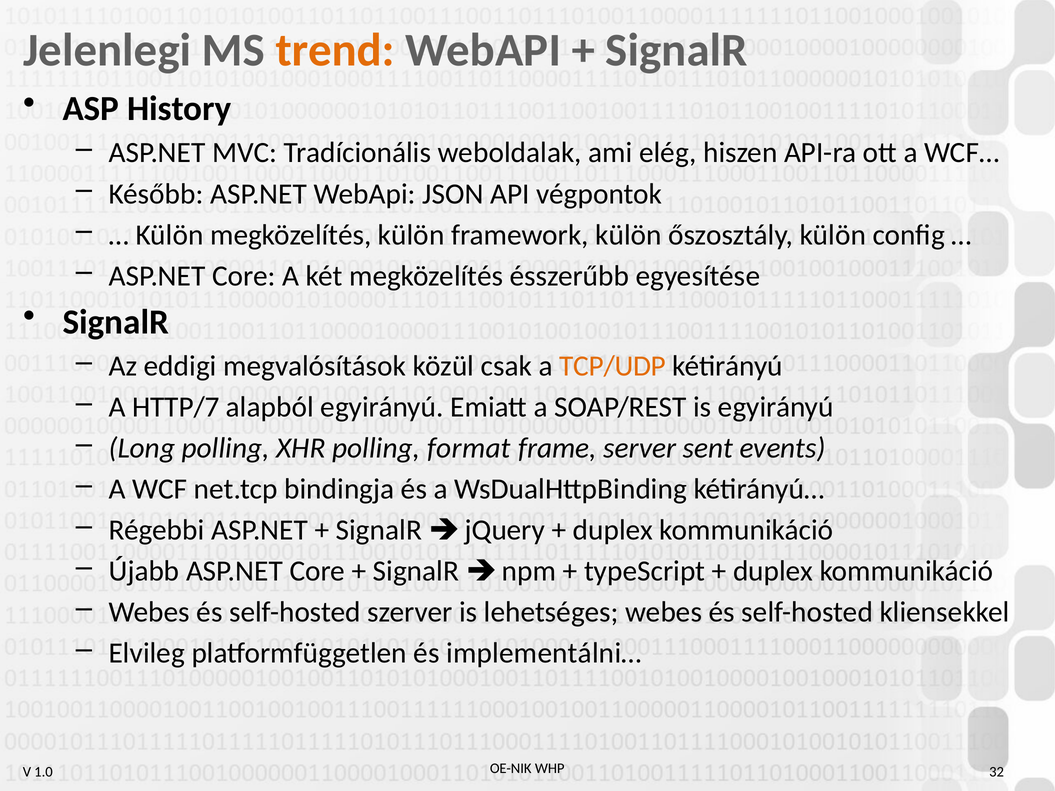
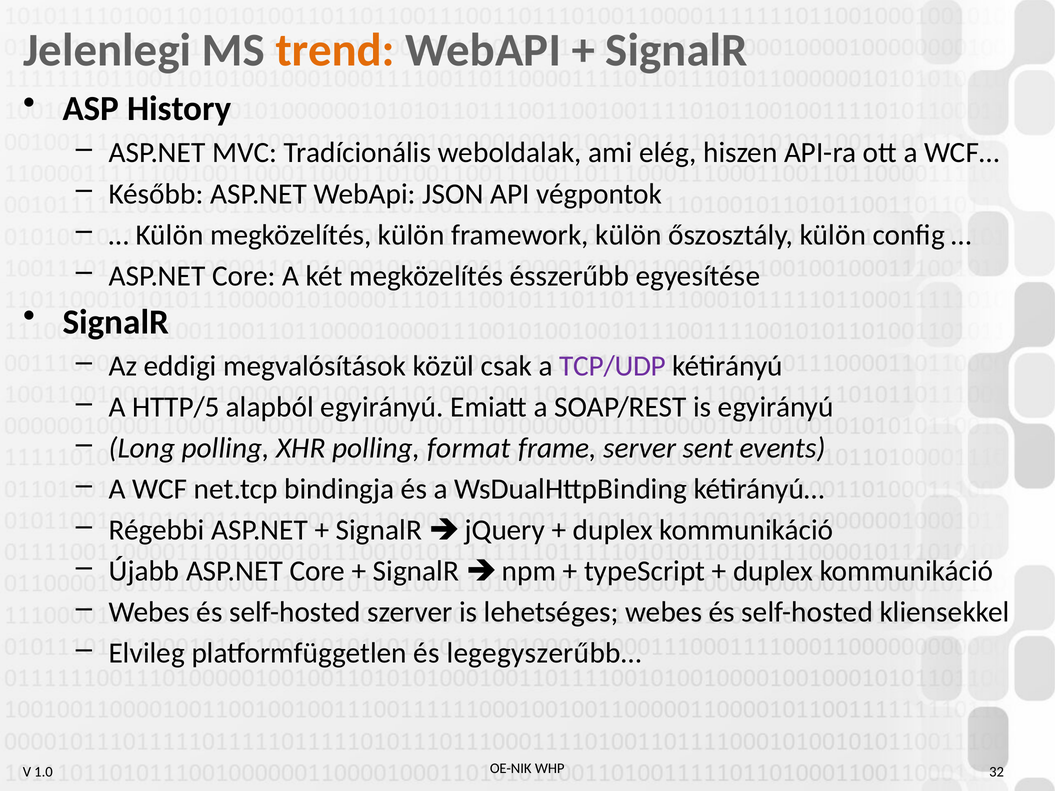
TCP/UDP colour: orange -> purple
HTTP/7: HTTP/7 -> HTTP/5
implementálni…: implementálni… -> legegyszerűbb…
